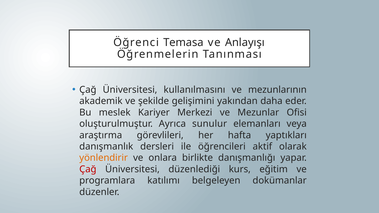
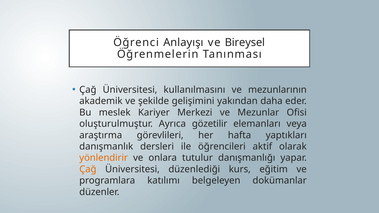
Temasa: Temasa -> Anlayışı
Anlayışı: Anlayışı -> Bireysel
sunulur: sunulur -> gözetilir
birlikte: birlikte -> tutulur
Çağ at (88, 169) colour: red -> orange
